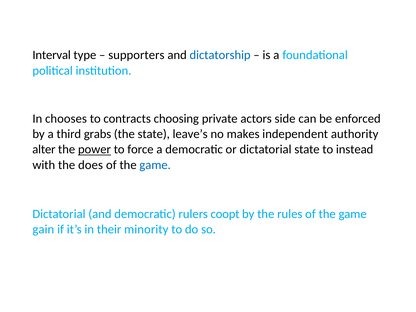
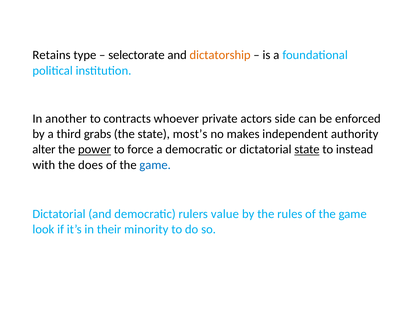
Interval: Interval -> Retains
supporters: supporters -> selectorate
dictatorship colour: blue -> orange
chooses: chooses -> another
choosing: choosing -> whoever
leave’s: leave’s -> most’s
state at (307, 150) underline: none -> present
coopt: coopt -> value
gain: gain -> look
